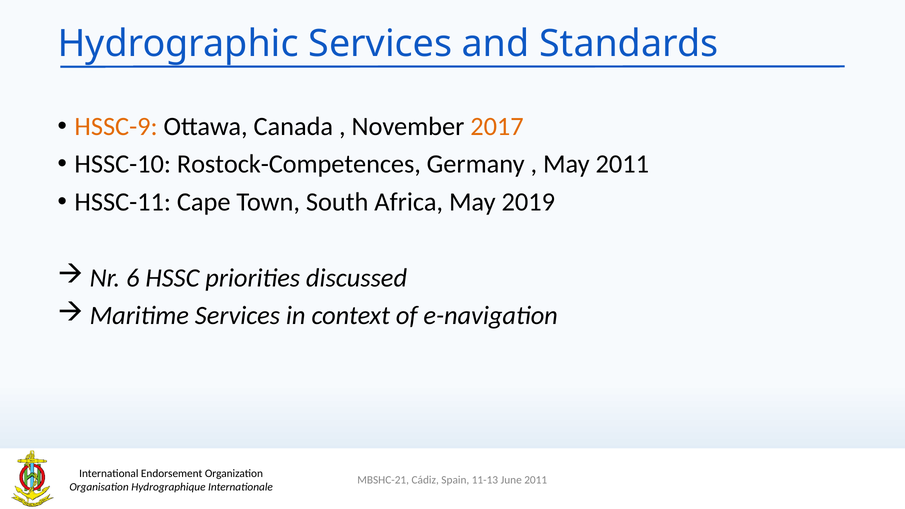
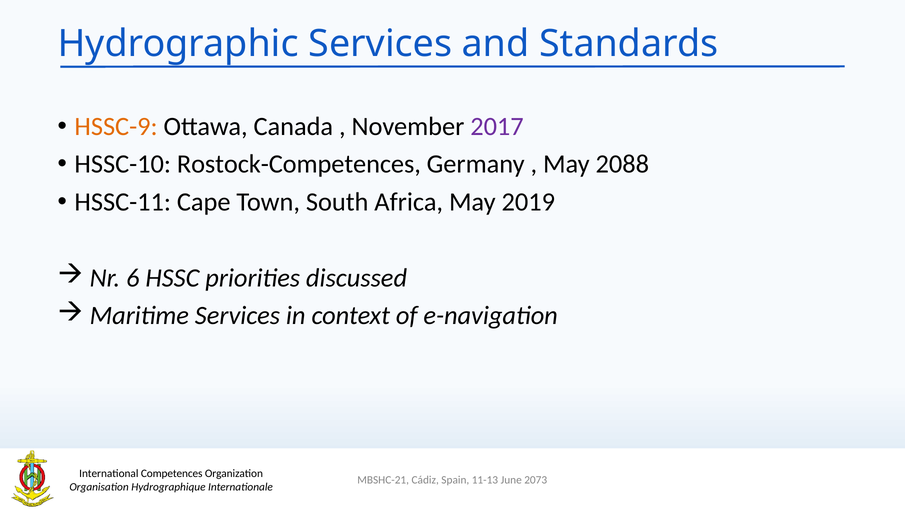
2017 colour: orange -> purple
May 2011: 2011 -> 2088
Endorsement: Endorsement -> Competences
June 2011: 2011 -> 2073
